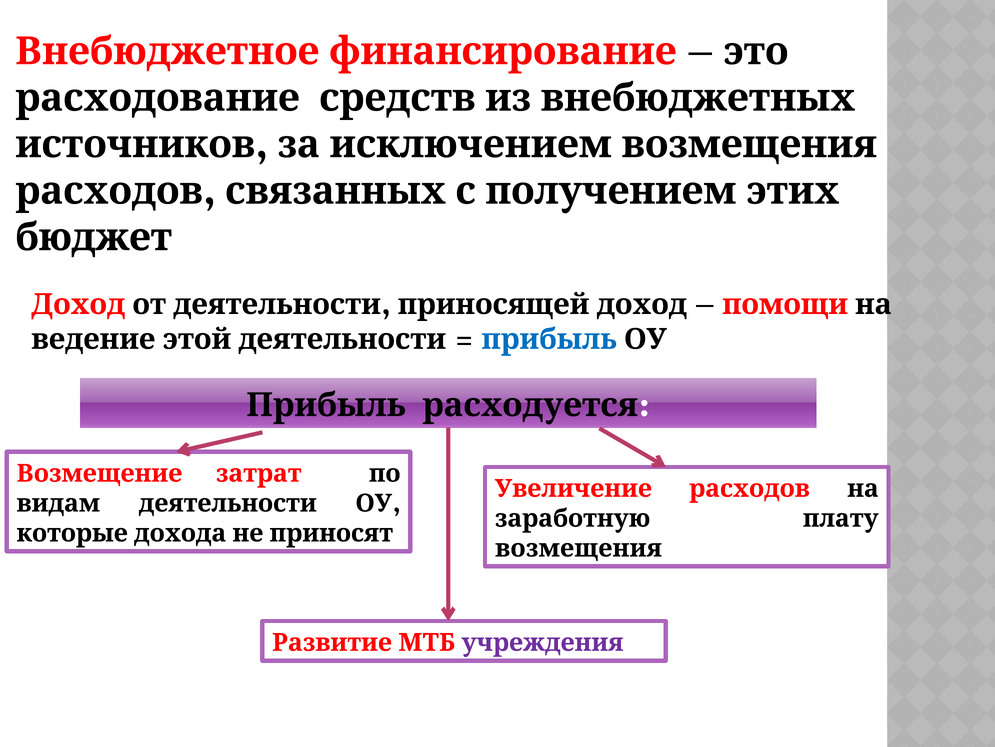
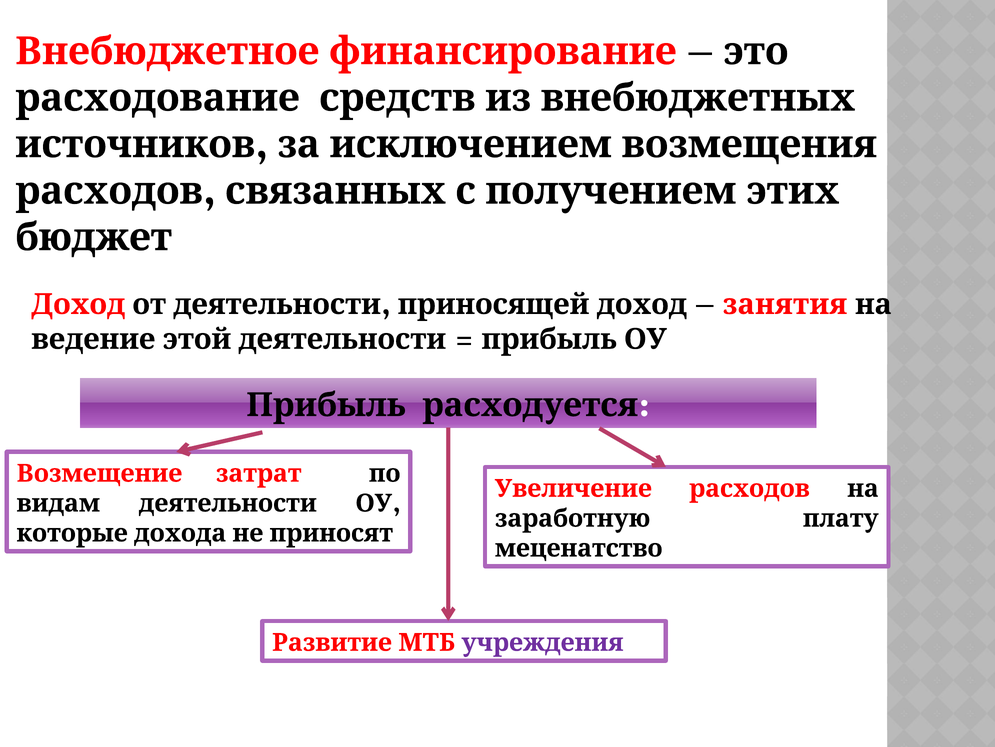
помощи: помощи -> занятия
прибыль at (549, 339) colour: blue -> black
возмещения at (579, 548): возмещения -> меценатство
